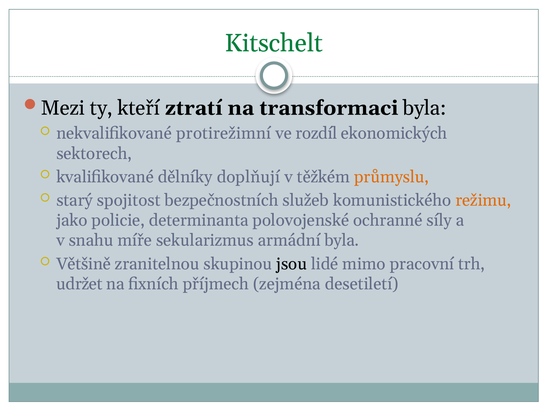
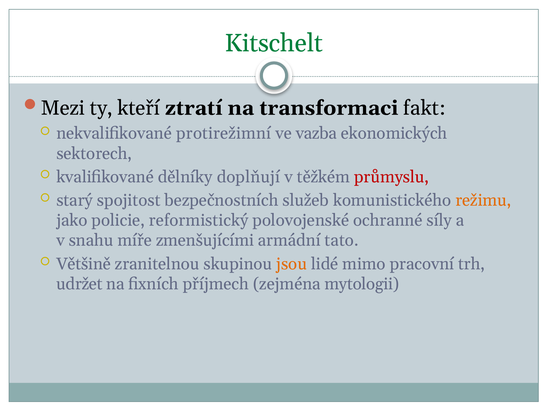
transformaci byla: byla -> fakt
rozdíl: rozdíl -> vazba
průmyslu colour: orange -> red
determinanta: determinanta -> reformistický
sekularizmus: sekularizmus -> zmenšujícími
armádní byla: byla -> tato
jsou colour: black -> orange
desetiletí: desetiletí -> mytologii
